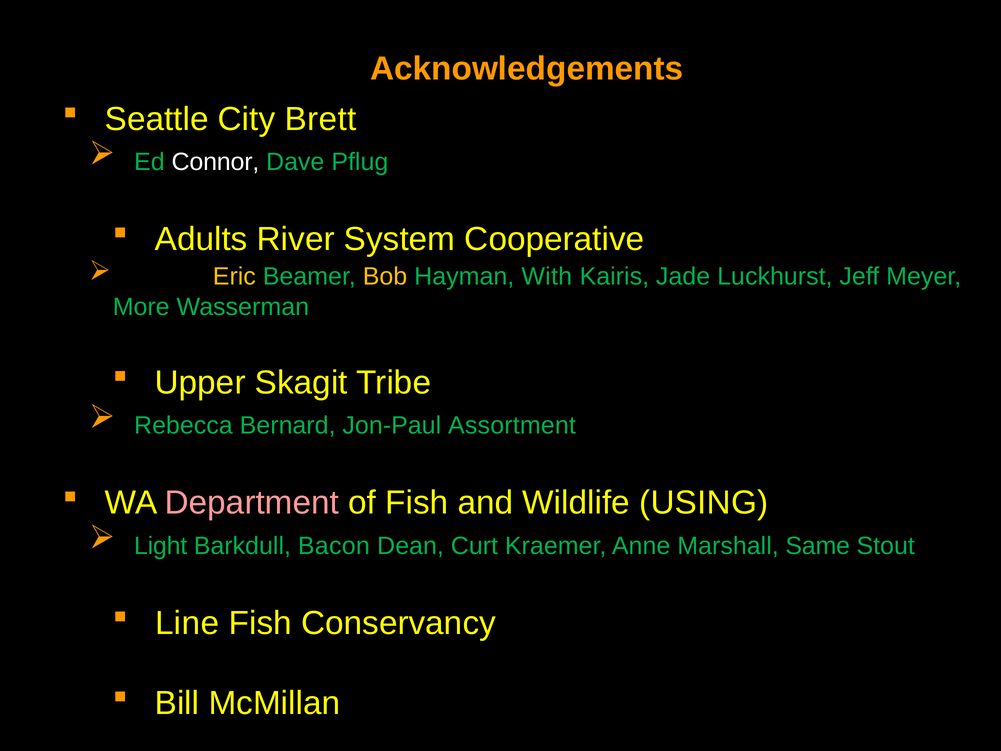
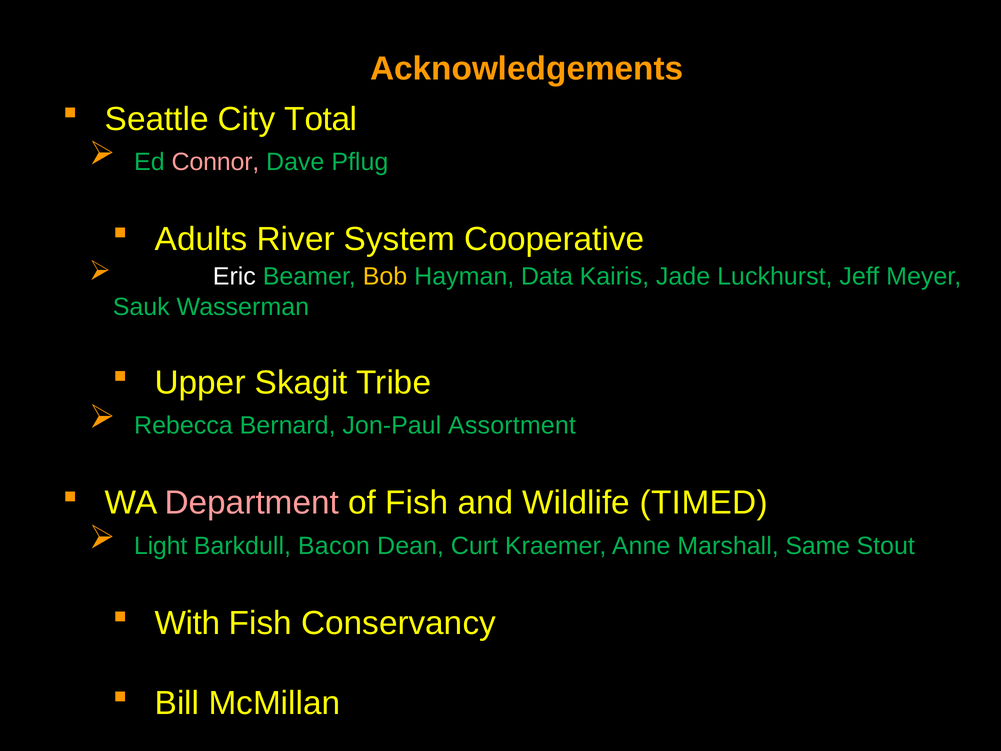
Brett: Brett -> Total
Connor colour: white -> pink
Eric colour: yellow -> white
With: With -> Data
More: More -> Sauk
USING: USING -> TIMED
Line: Line -> With
